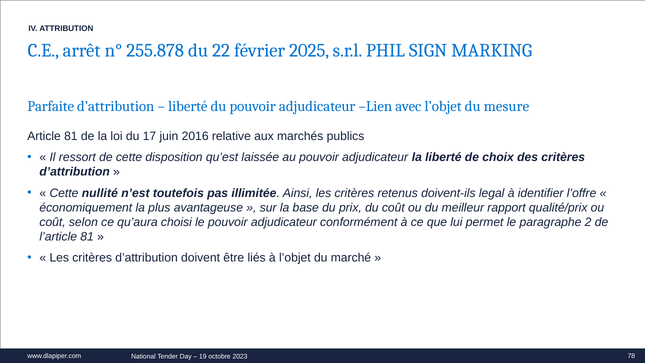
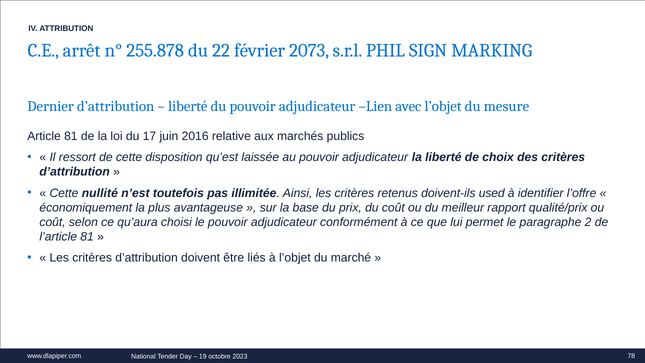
2025: 2025 -> 2073
Parfaite: Parfaite -> Dernier
legal: legal -> used
